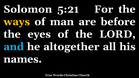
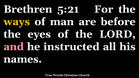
Solomon: Solomon -> Brethren
and colour: light blue -> pink
altogether: altogether -> instructed
